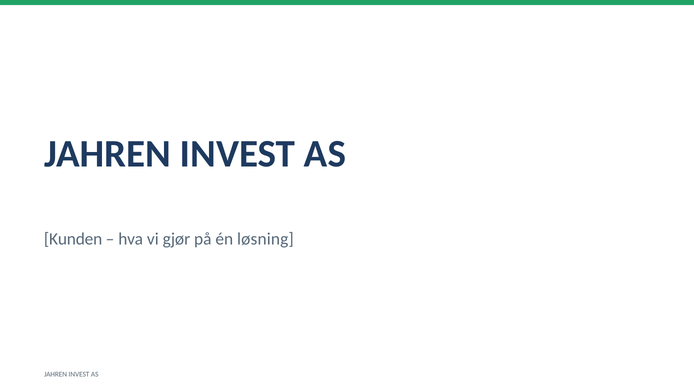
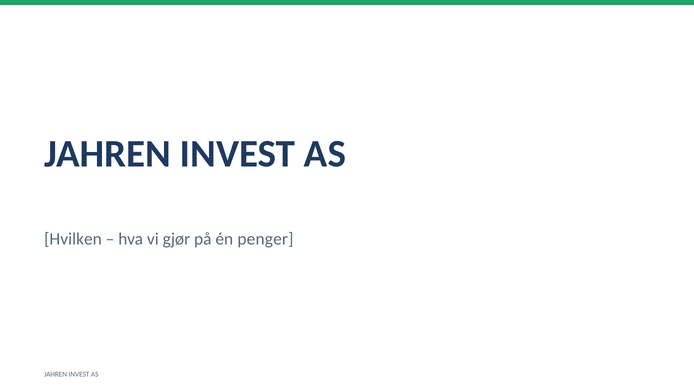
Kunden: Kunden -> Hvilken
løsning: løsning -> penger
